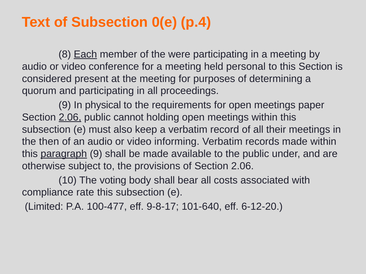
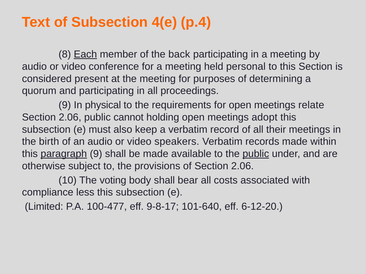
0(e: 0(e -> 4(e
were: were -> back
paper: paper -> relate
2.06 at (70, 117) underline: present -> none
meetings within: within -> adopt
then: then -> birth
informing: informing -> speakers
public at (256, 154) underline: none -> present
rate: rate -> less
